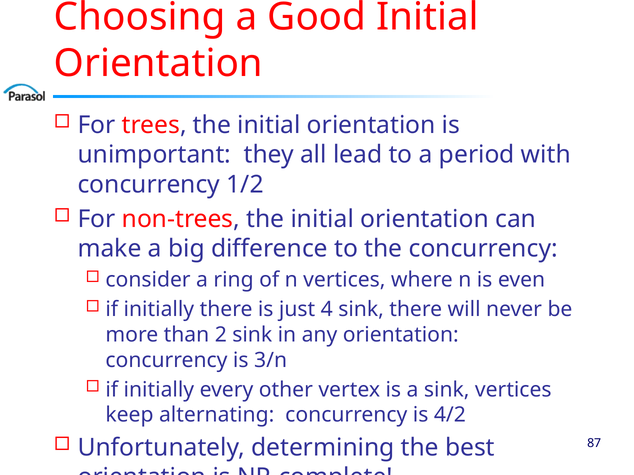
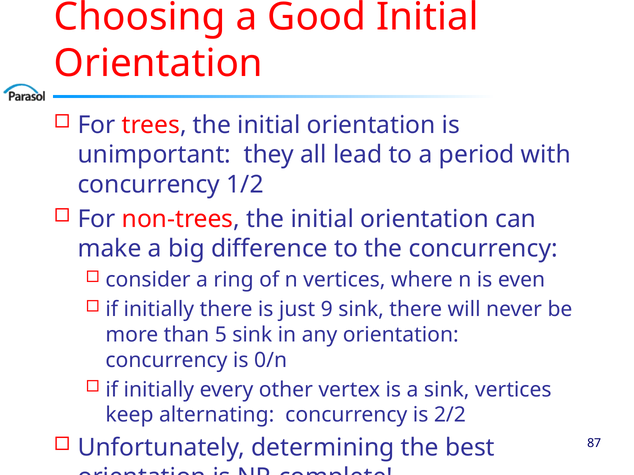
4: 4 -> 9
2: 2 -> 5
3/n: 3/n -> 0/n
4/2: 4/2 -> 2/2
